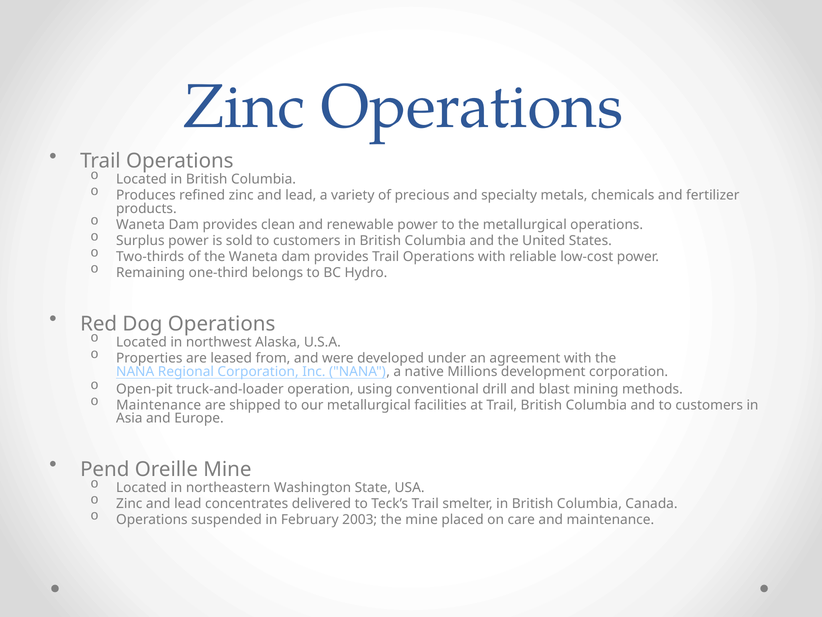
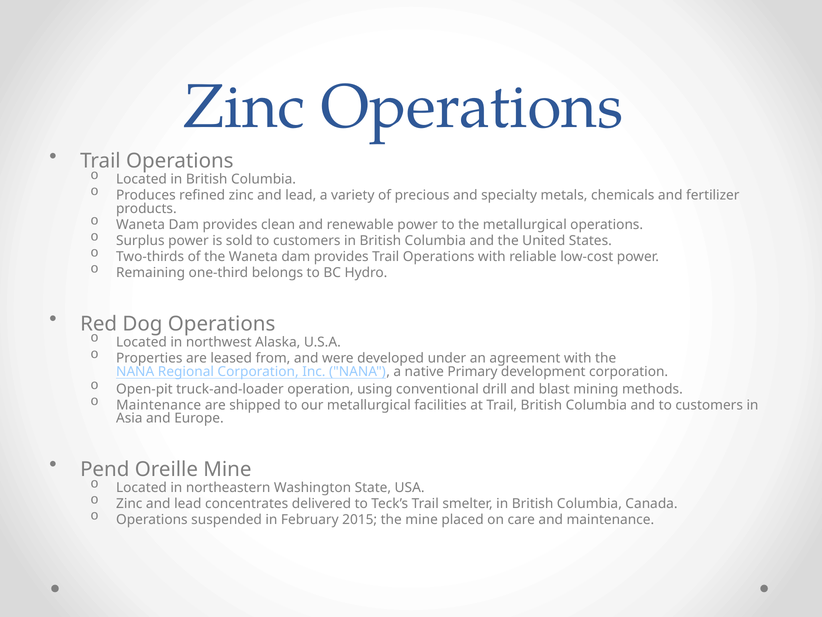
Millions: Millions -> Primary
2003: 2003 -> 2015
